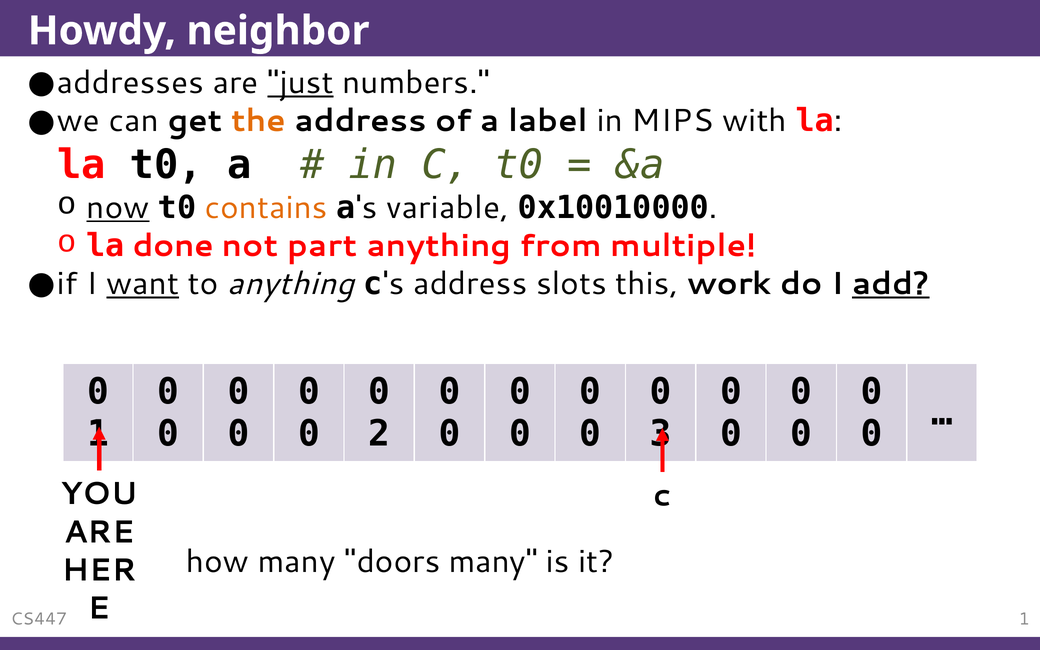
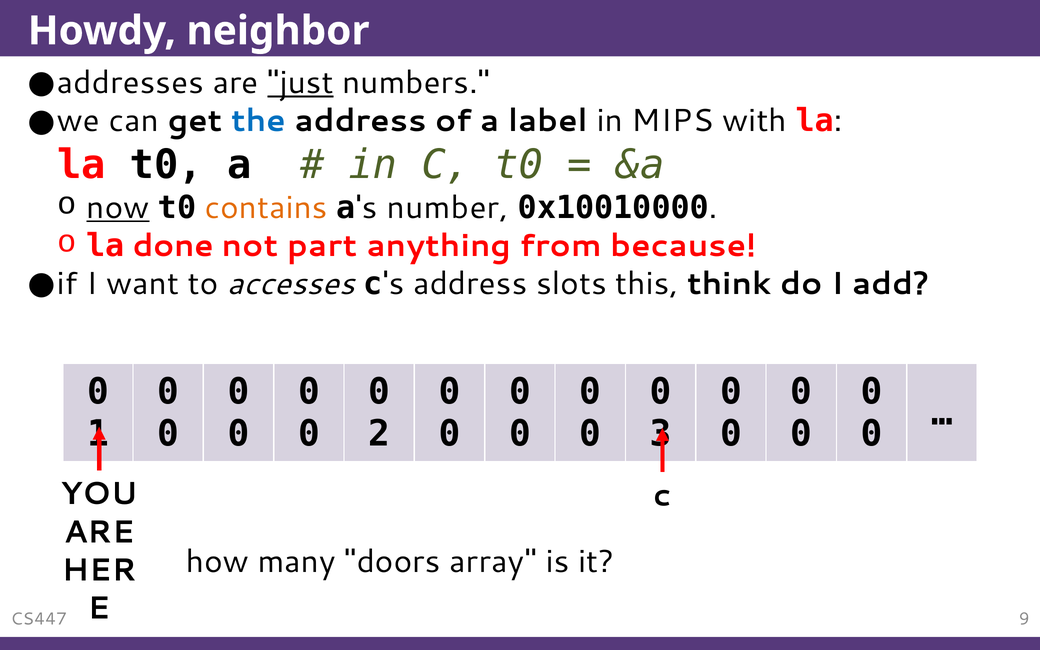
the colour: orange -> blue
variable: variable -> number
multiple: multiple -> because
want underline: present -> none
to anything: anything -> accesses
work: work -> think
add underline: present -> none
doors many: many -> array
CS447 1: 1 -> 9
